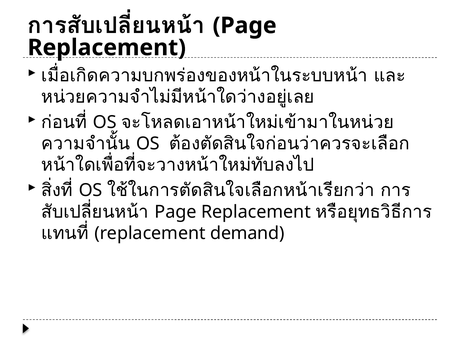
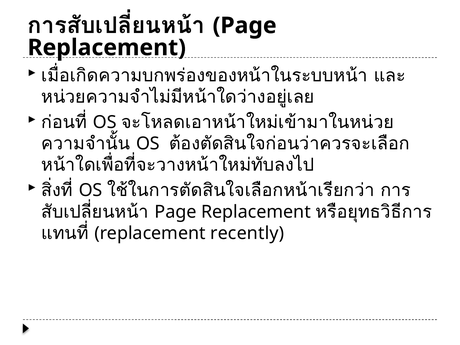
demand: demand -> recently
